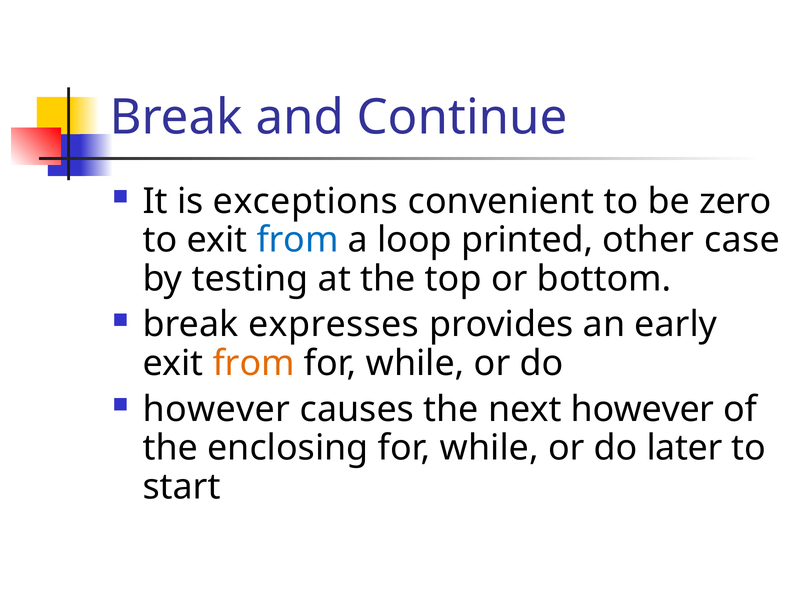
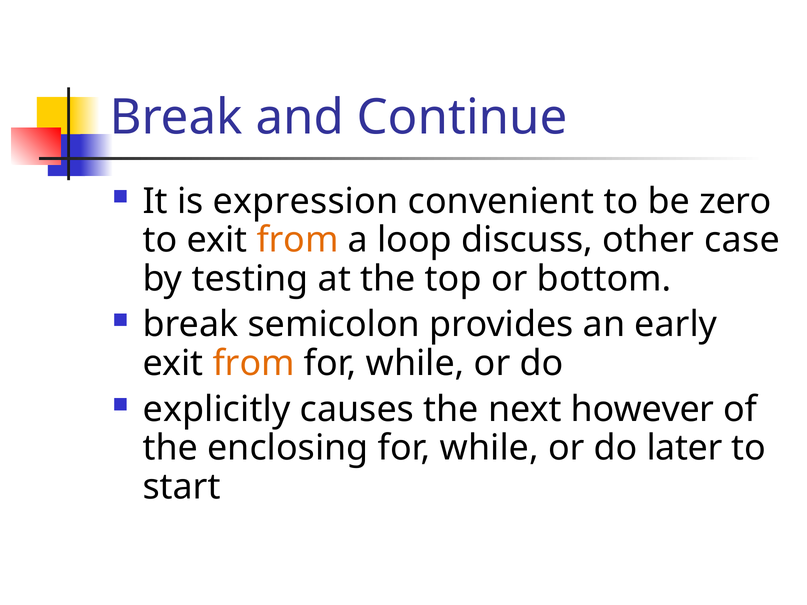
exceptions: exceptions -> expression
from at (298, 240) colour: blue -> orange
printed: printed -> discuss
expresses: expresses -> semicolon
however at (216, 409): however -> explicitly
